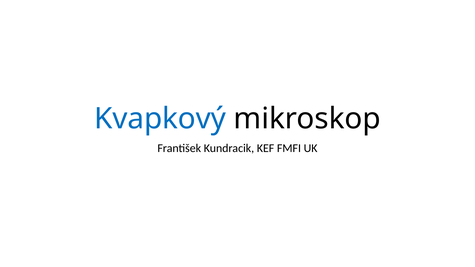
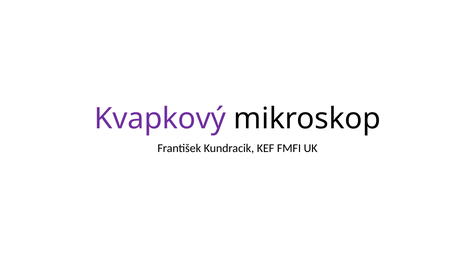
Kvapkový colour: blue -> purple
